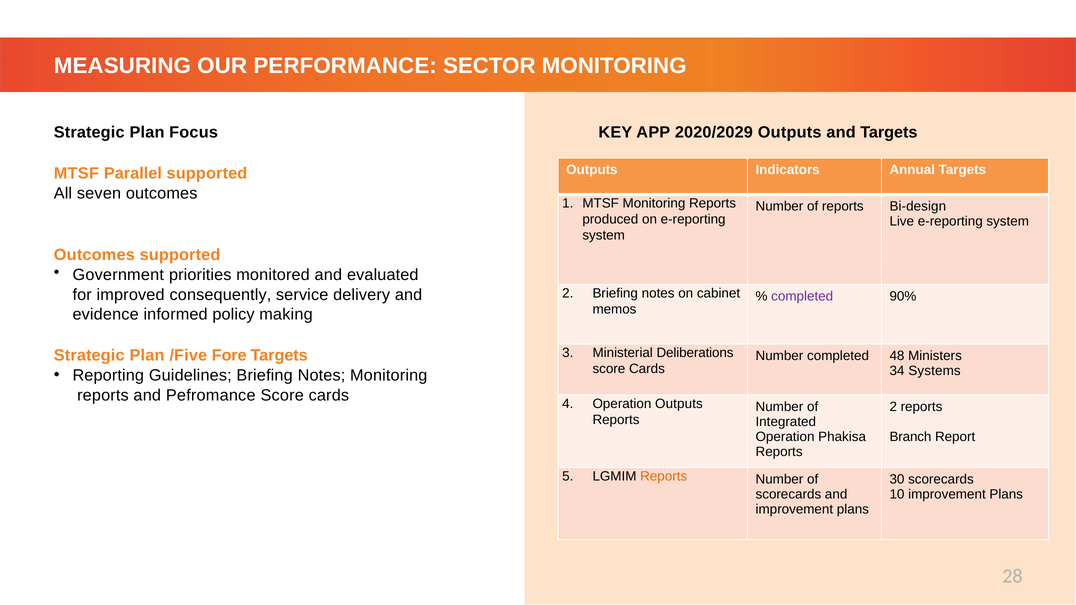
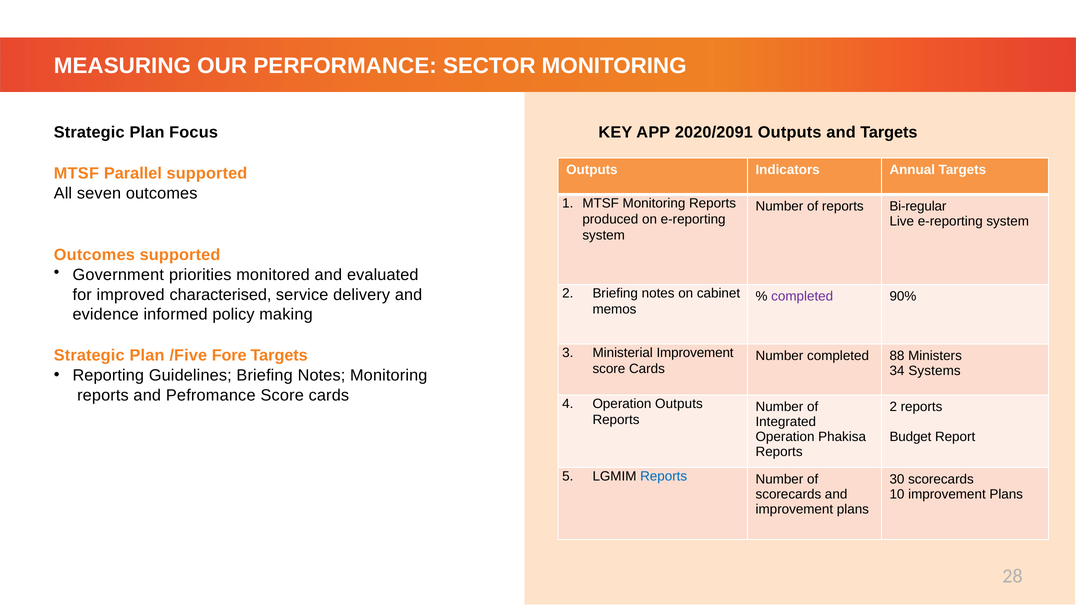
2020/2029: 2020/2029 -> 2020/2091
Bi-design: Bi-design -> Bi-regular
consequently: consequently -> characterised
Ministerial Deliberations: Deliberations -> Improvement
48: 48 -> 88
Branch: Branch -> Budget
Reports at (664, 476) colour: orange -> blue
